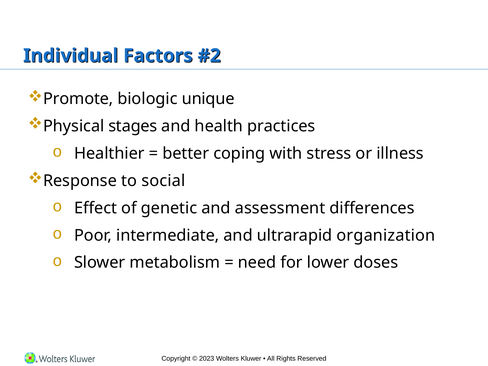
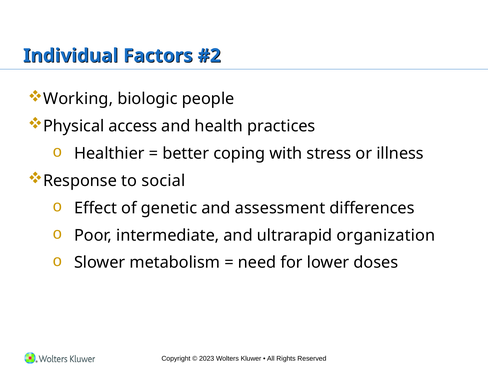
Promote: Promote -> Working
unique: unique -> people
stages: stages -> access
